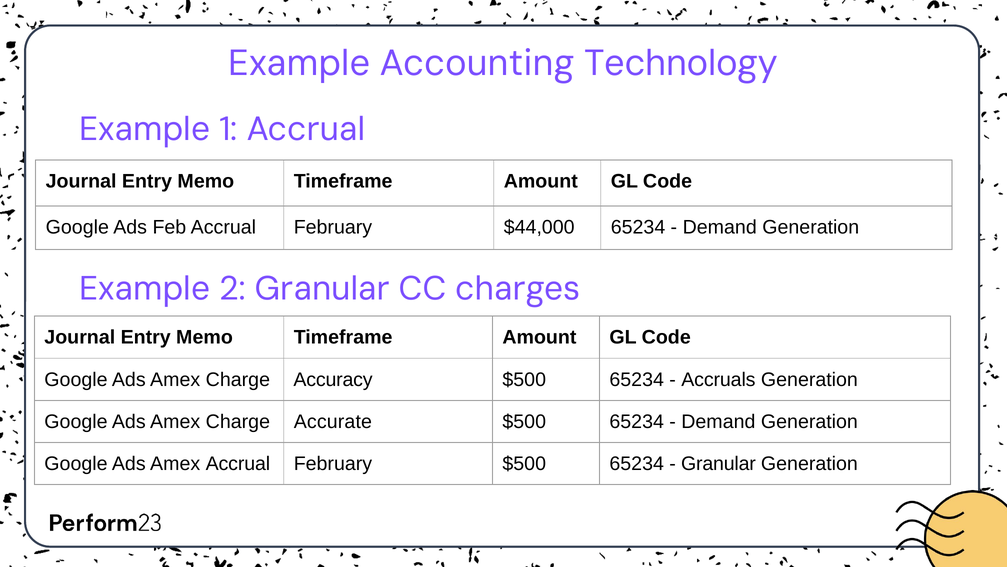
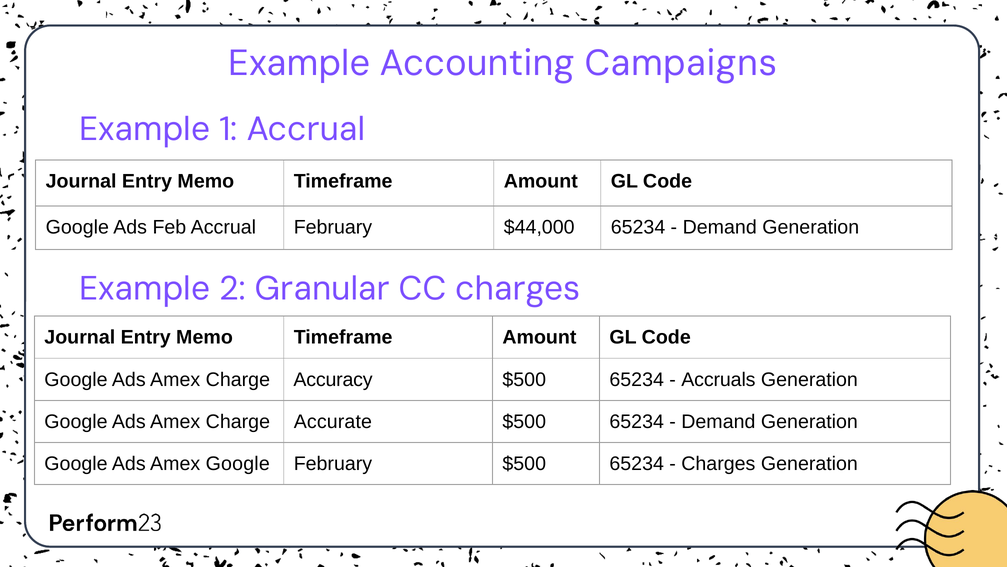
Technology: Technology -> Campaigns
Amex Accrual: Accrual -> Google
Granular at (718, 463): Granular -> Charges
